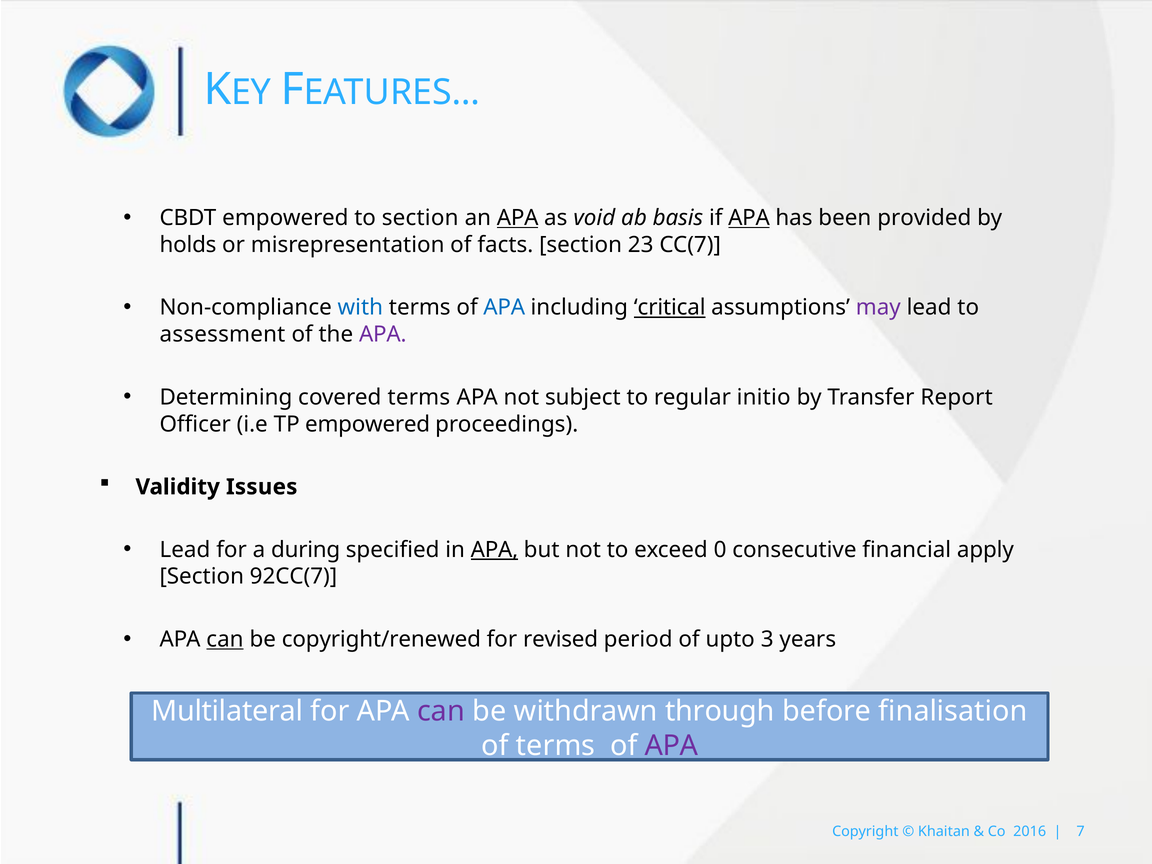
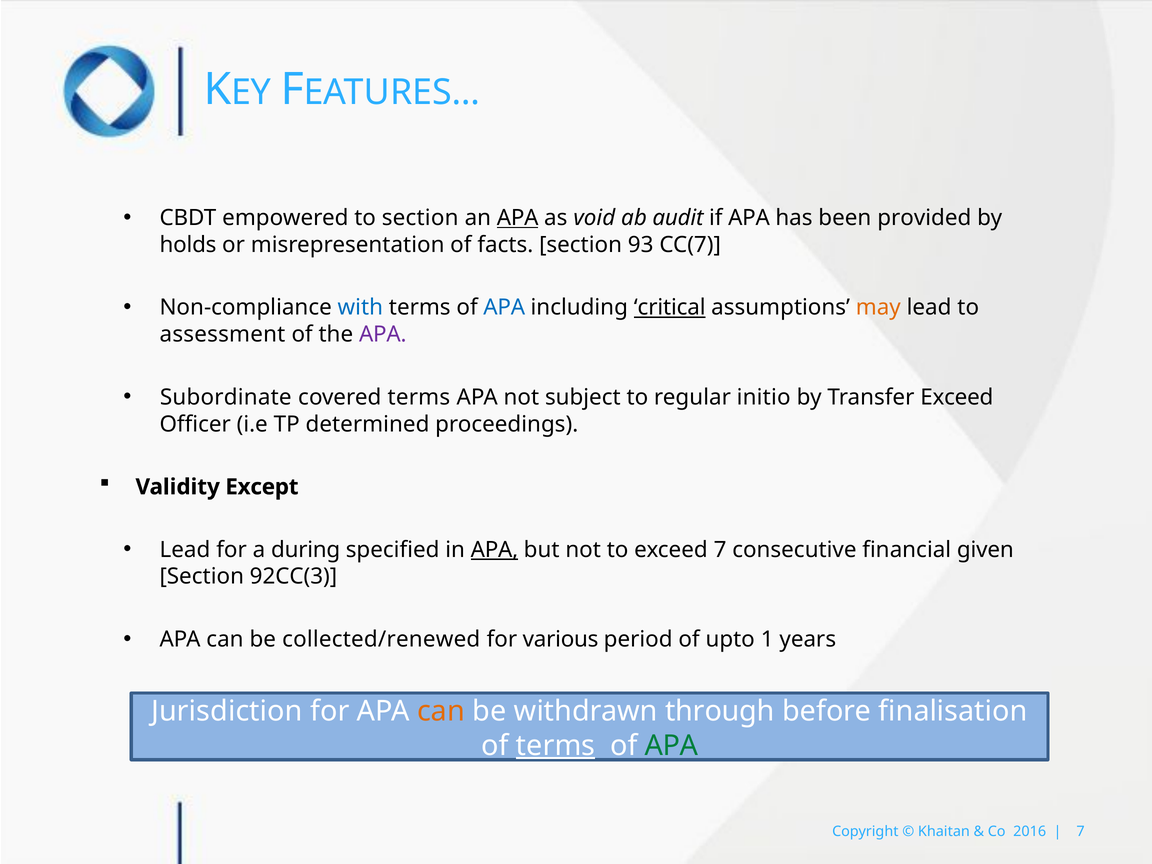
basis: basis -> audit
APA at (749, 218) underline: present -> none
23: 23 -> 93
may colour: purple -> orange
Determining: Determining -> Subordinate
Transfer Report: Report -> Exceed
TP empowered: empowered -> determined
Issues: Issues -> Except
exceed 0: 0 -> 7
apply: apply -> given
92CC(7: 92CC(7 -> 92CC(3
can at (225, 639) underline: present -> none
copyright/renewed: copyright/renewed -> collected/renewed
revised: revised -> various
3: 3 -> 1
Multilateral: Multilateral -> Jurisdiction
can at (441, 711) colour: purple -> orange
terms at (556, 746) underline: none -> present
APA at (671, 746) colour: purple -> green
